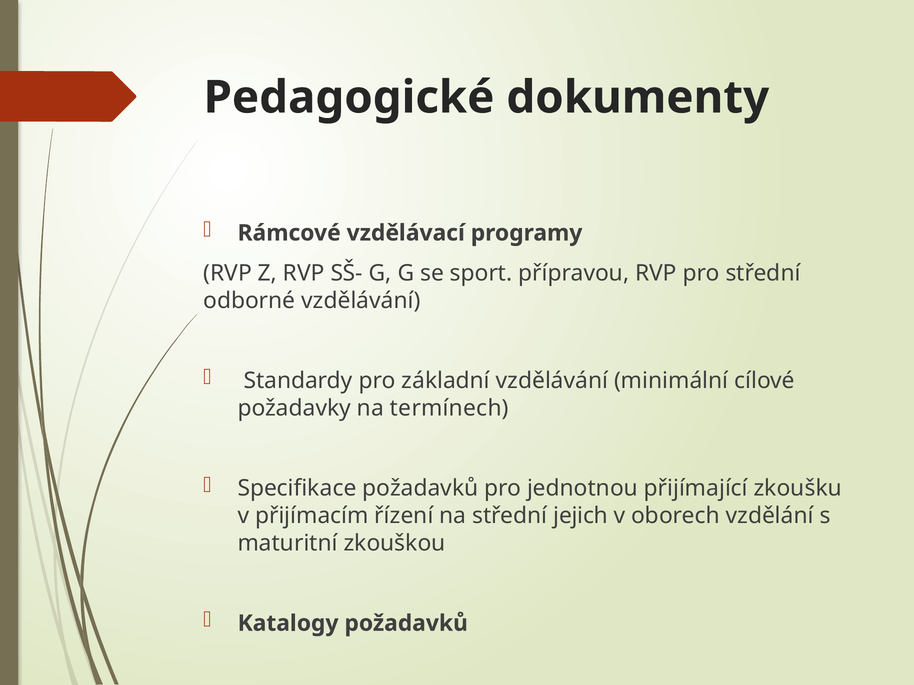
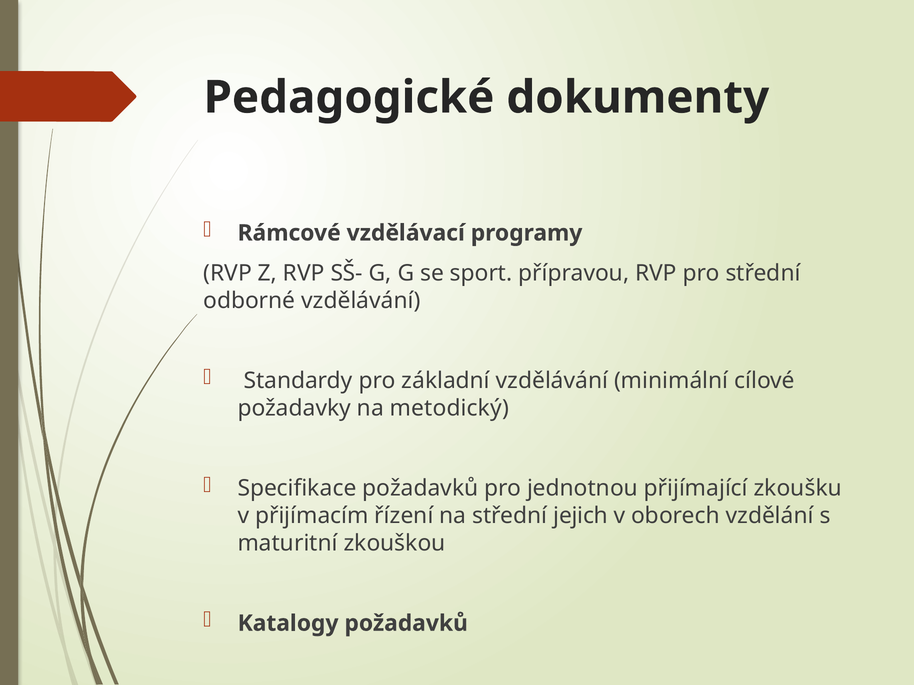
termínech: termínech -> metodický
